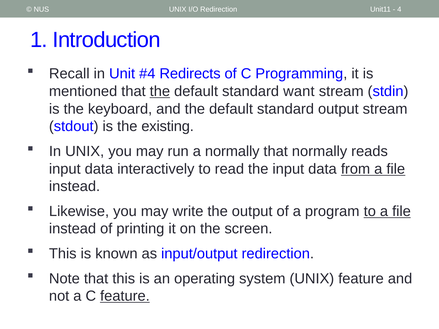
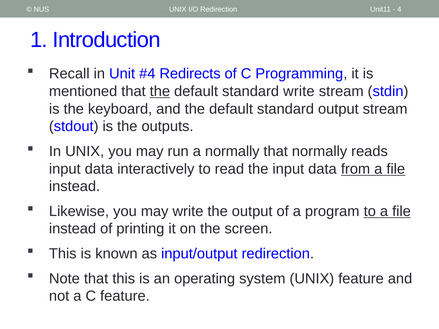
standard want: want -> write
existing: existing -> outputs
feature at (125, 296) underline: present -> none
